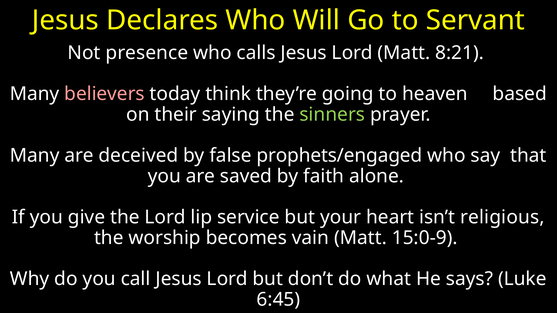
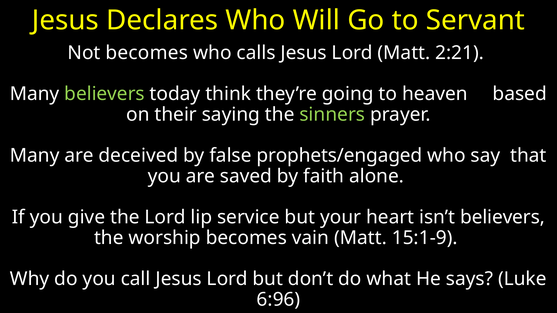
Not presence: presence -> becomes
8:21: 8:21 -> 2:21
believers at (105, 94) colour: pink -> light green
isn’t religious: religious -> believers
15:0-9: 15:0-9 -> 15:1-9
6:45: 6:45 -> 6:96
